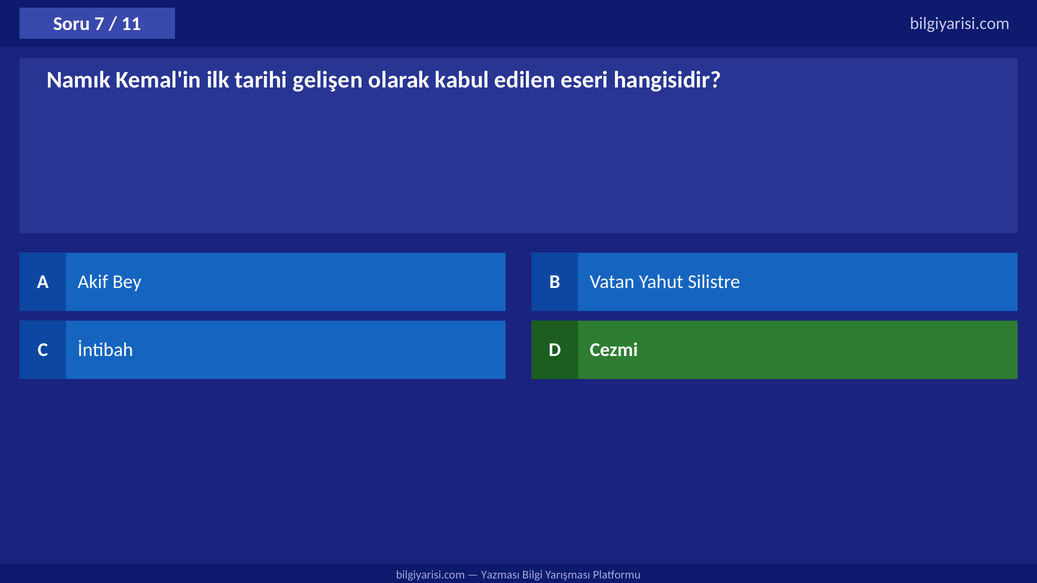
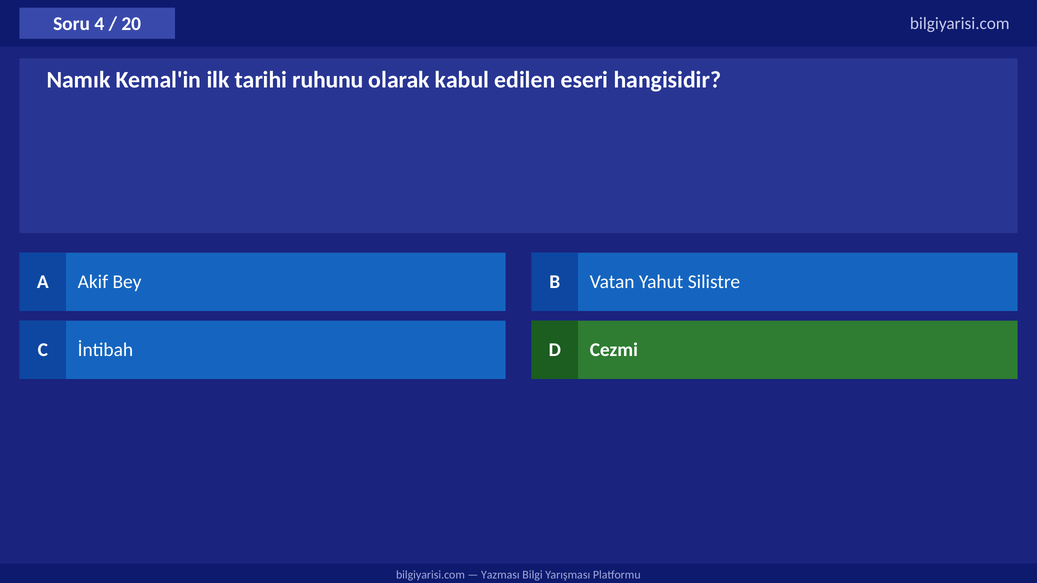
7: 7 -> 4
11: 11 -> 20
gelişen: gelişen -> ruhunu
